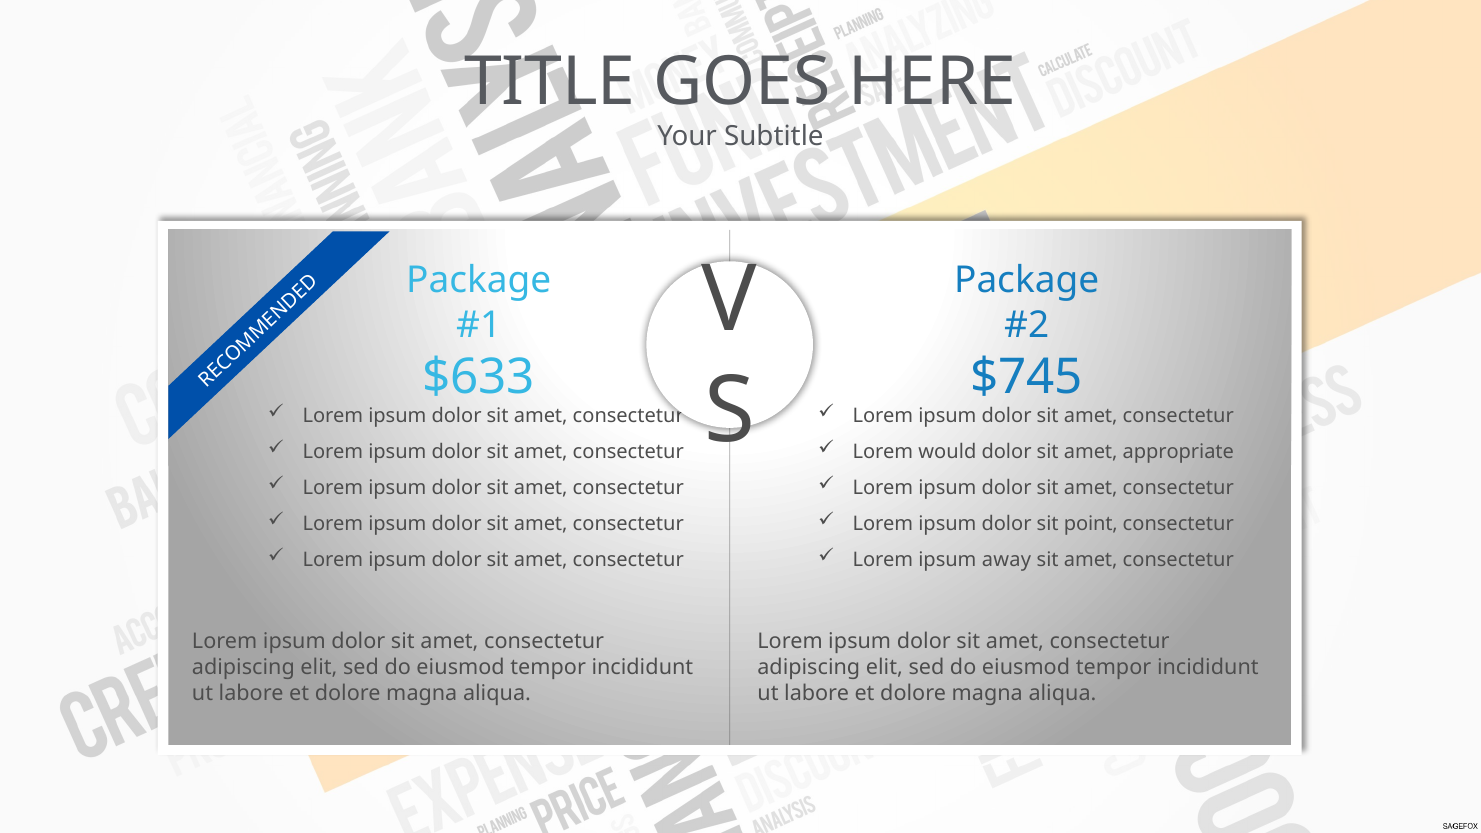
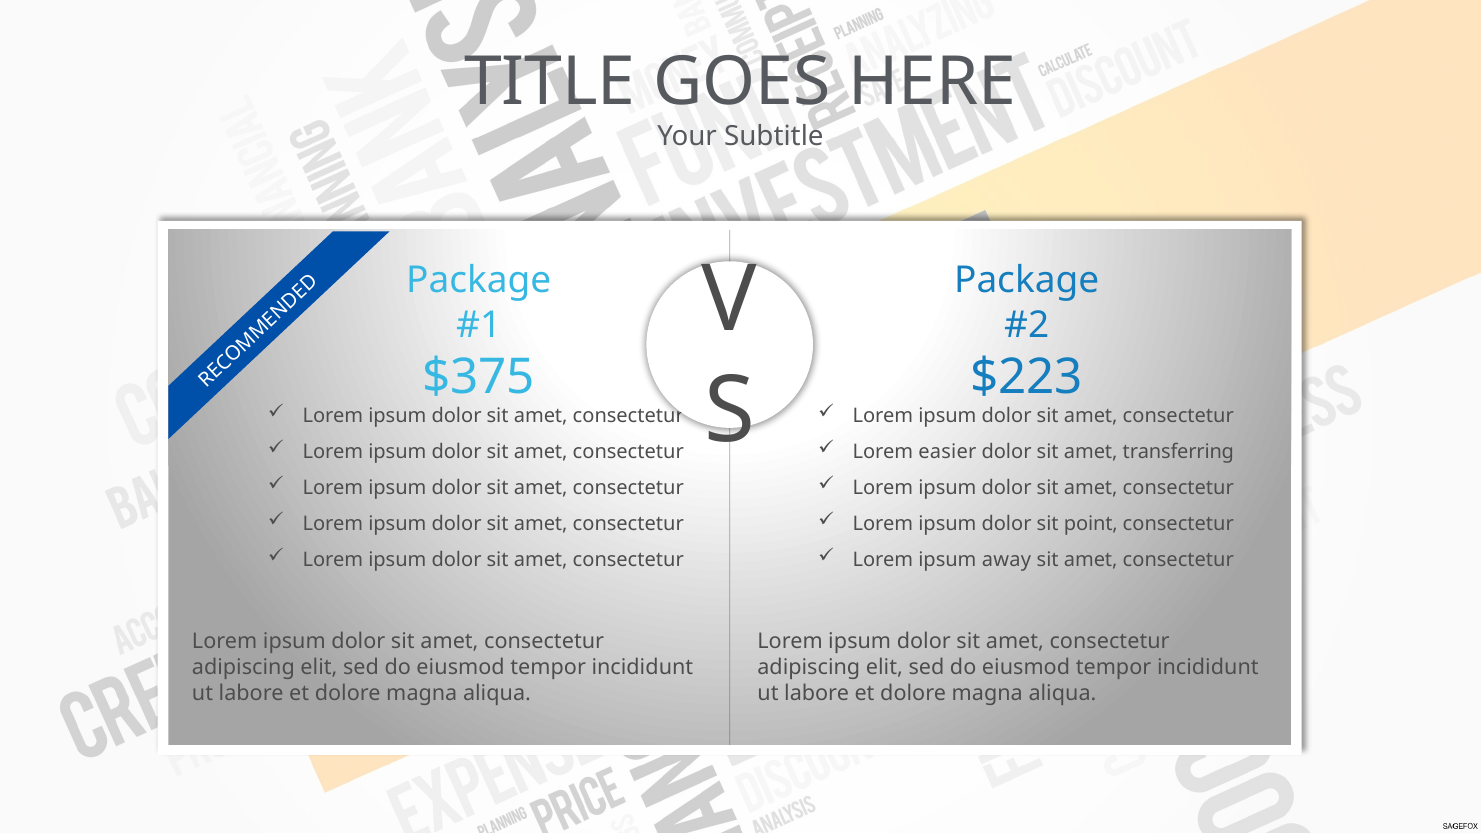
$633: $633 -> $375
$745: $745 -> $223
would: would -> easier
appropriate: appropriate -> transferring
